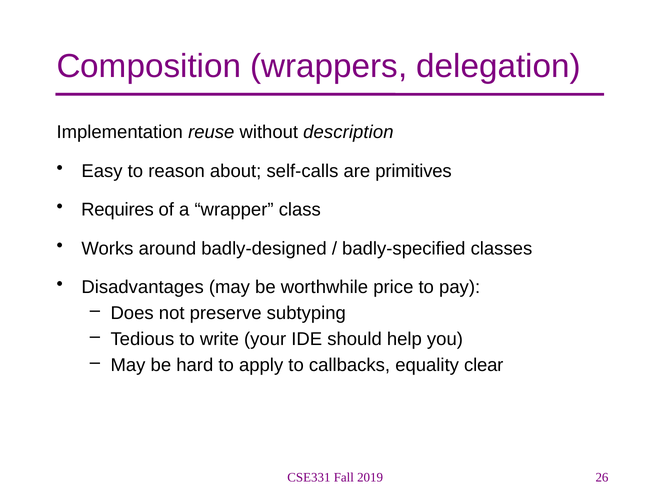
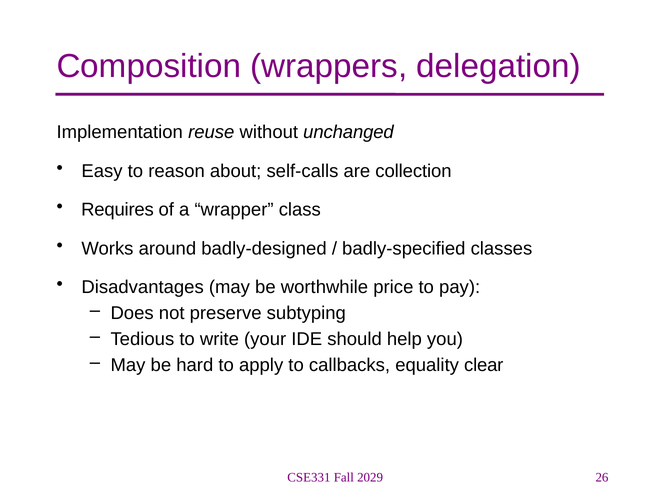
description: description -> unchanged
primitives: primitives -> collection
2019: 2019 -> 2029
